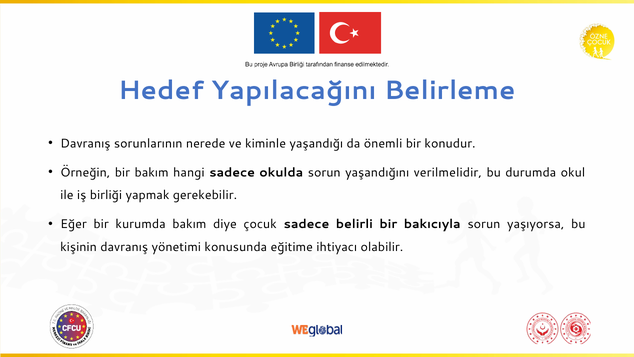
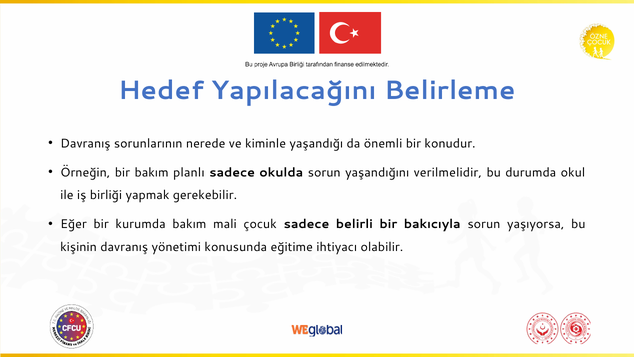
hangi: hangi -> planlı
diye: diye -> mali
